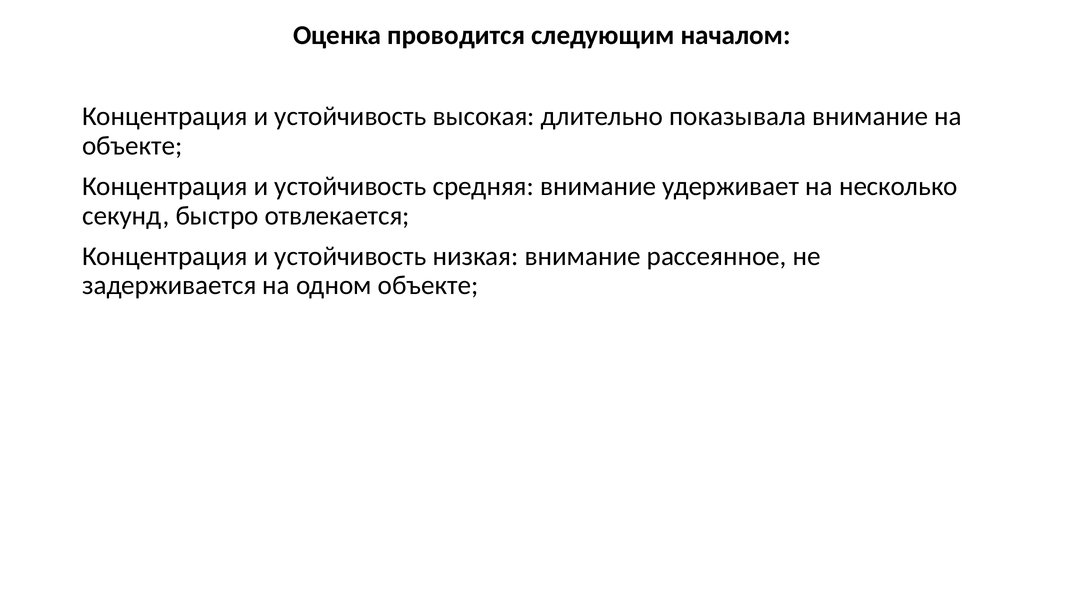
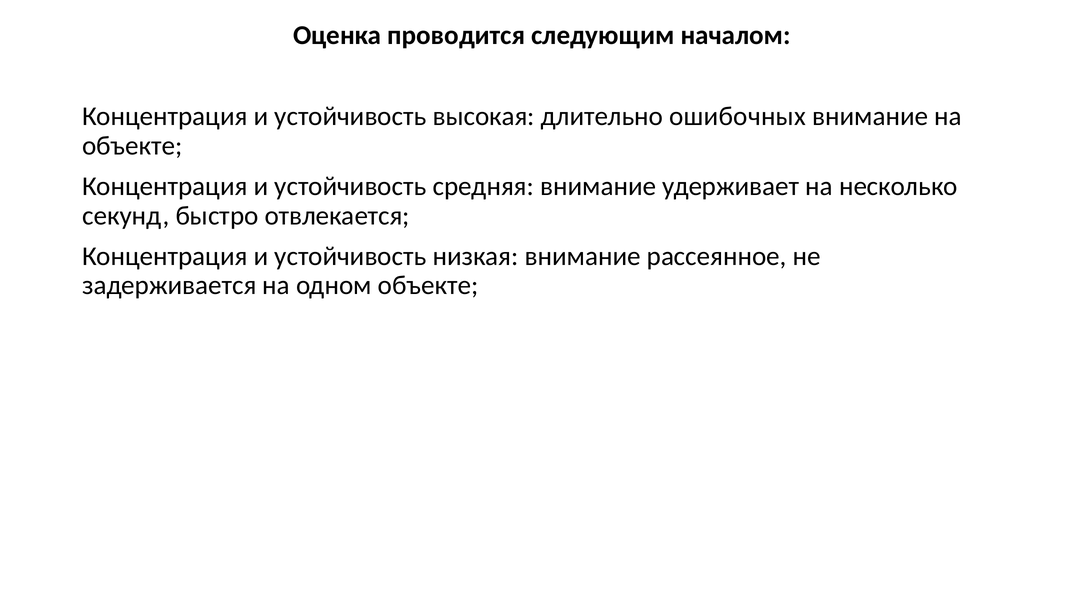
показывала: показывала -> ошибочных
